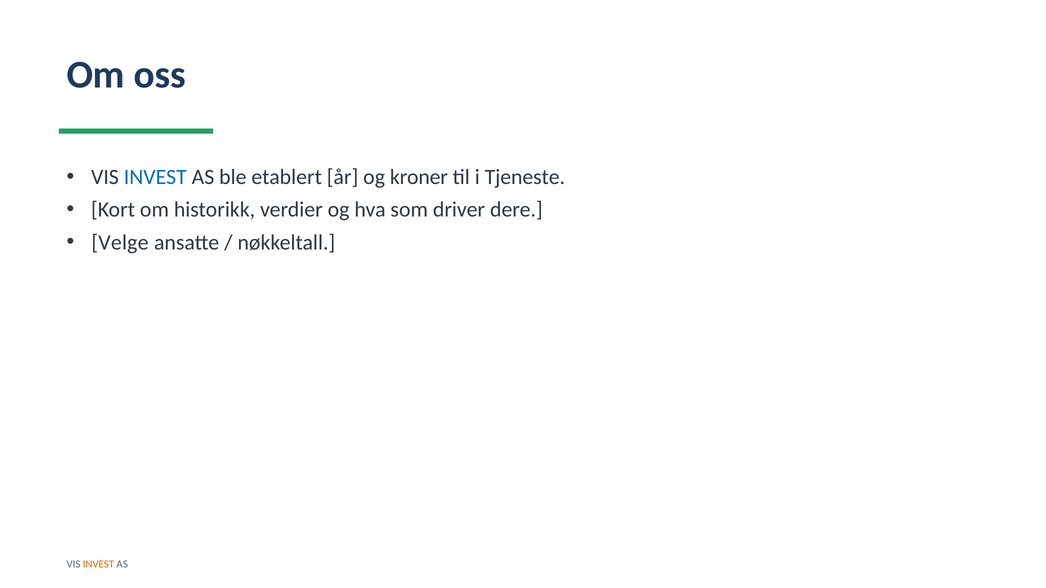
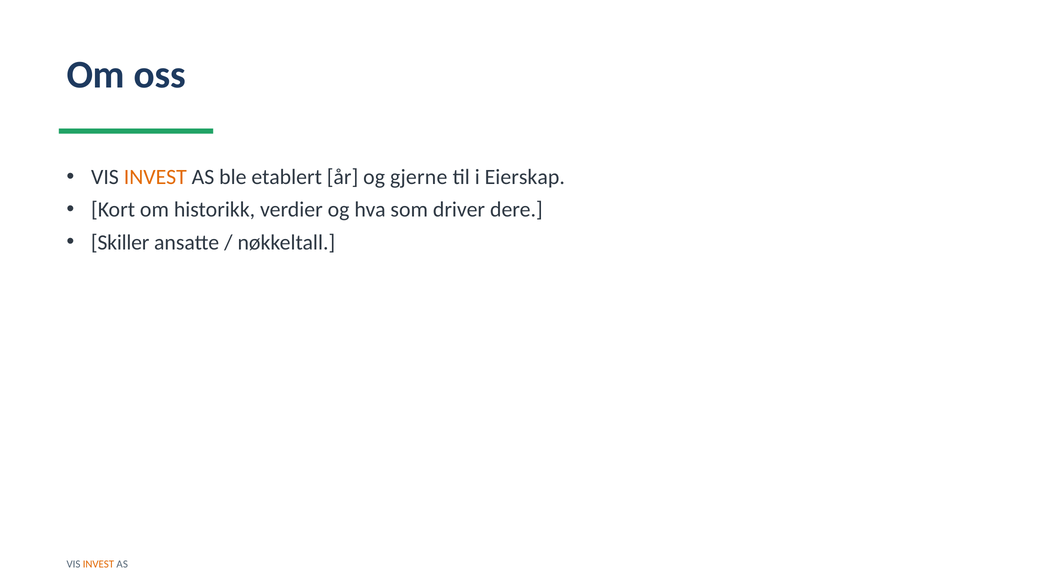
INVEST at (155, 177) colour: blue -> orange
kroner: kroner -> gjerne
Tjeneste: Tjeneste -> Eierskap
Velge: Velge -> Skiller
